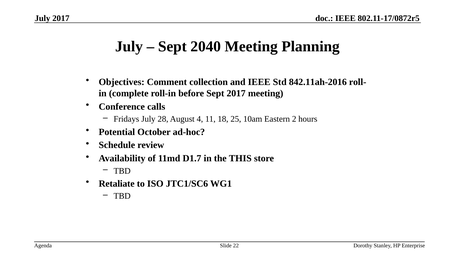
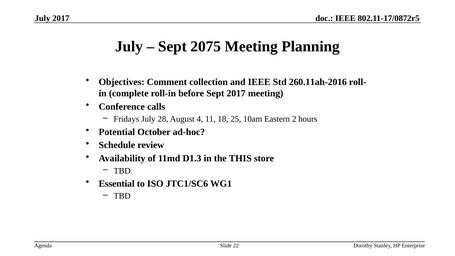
2040: 2040 -> 2075
842.11ah-2016: 842.11ah-2016 -> 260.11ah-2016
D1.7: D1.7 -> D1.3
Retaliate: Retaliate -> Essential
